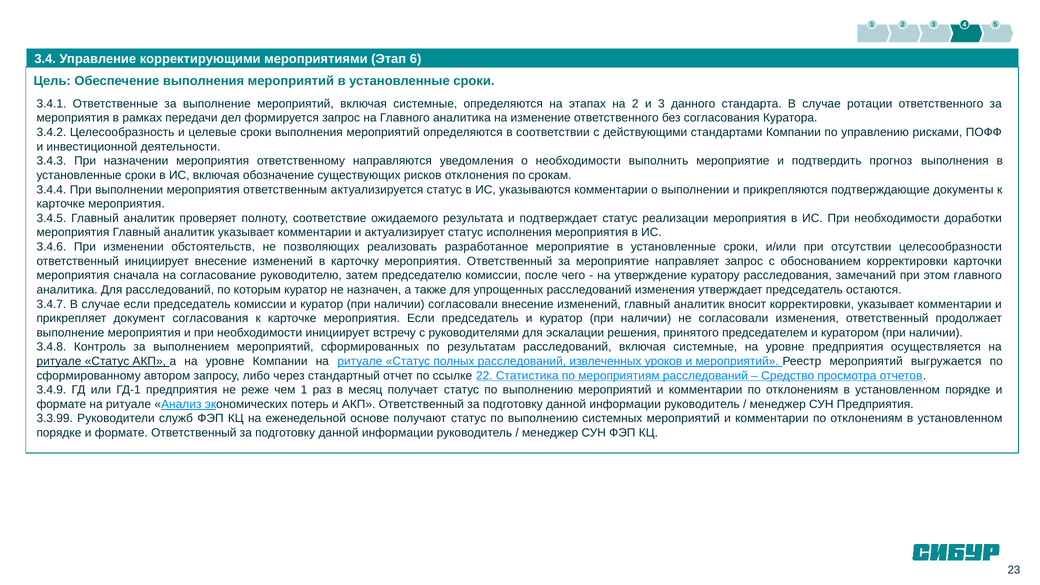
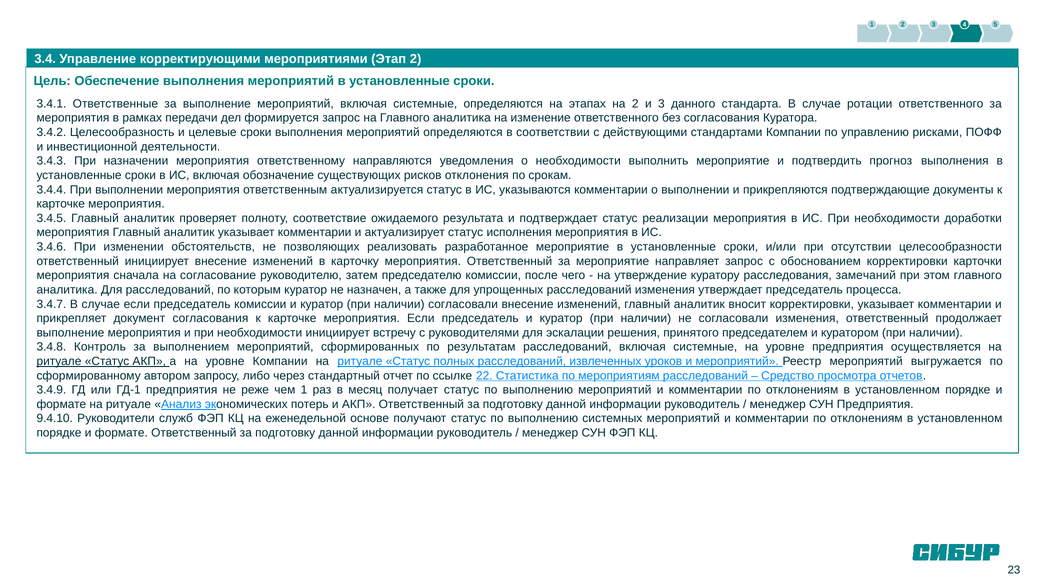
Этап 6: 6 -> 2
остаются: остаются -> процесса
3.3.99: 3.3.99 -> 9.4.10
